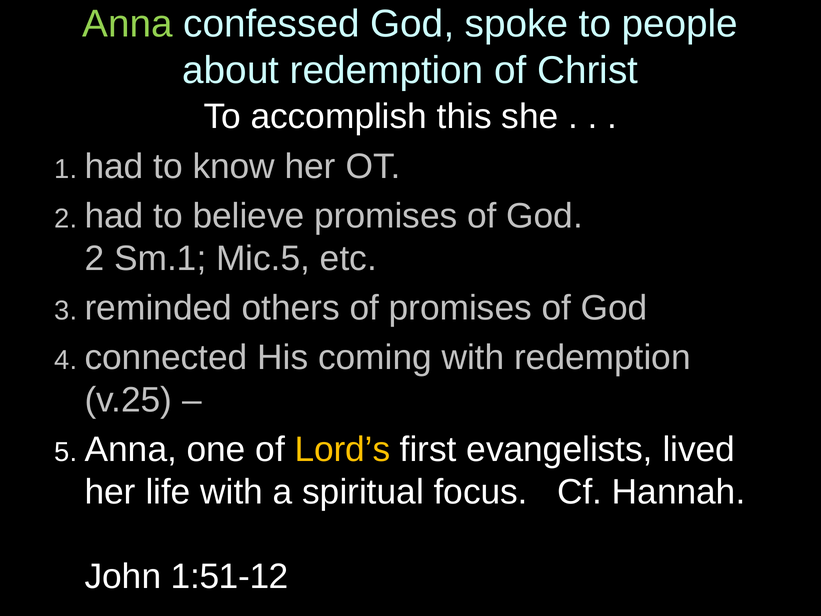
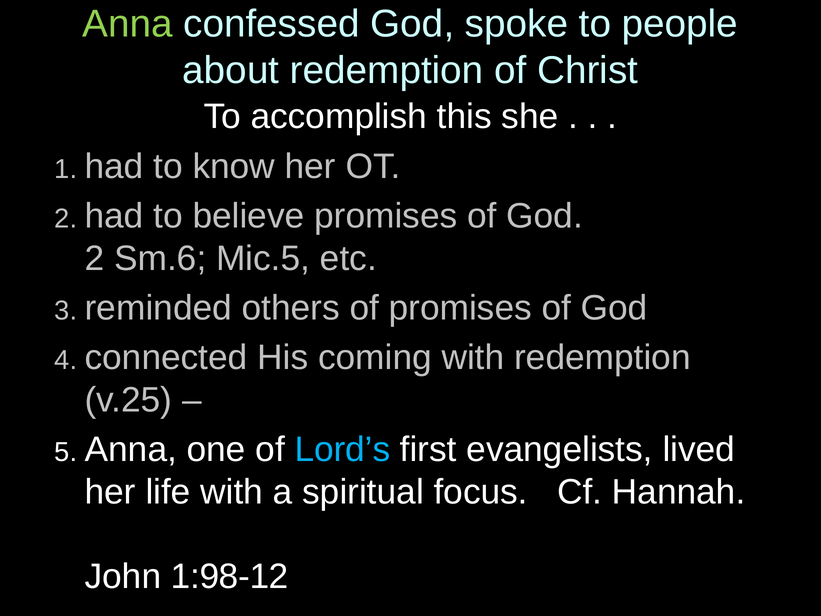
Sm.1: Sm.1 -> Sm.6
Lord’s colour: yellow -> light blue
1:51-12: 1:51-12 -> 1:98-12
